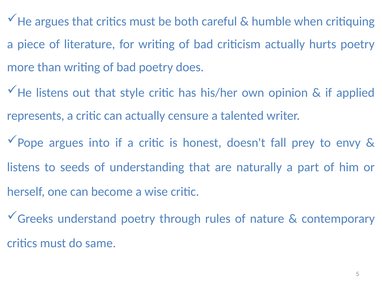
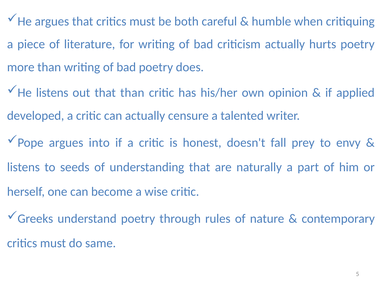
that style: style -> than
represents: represents -> developed
